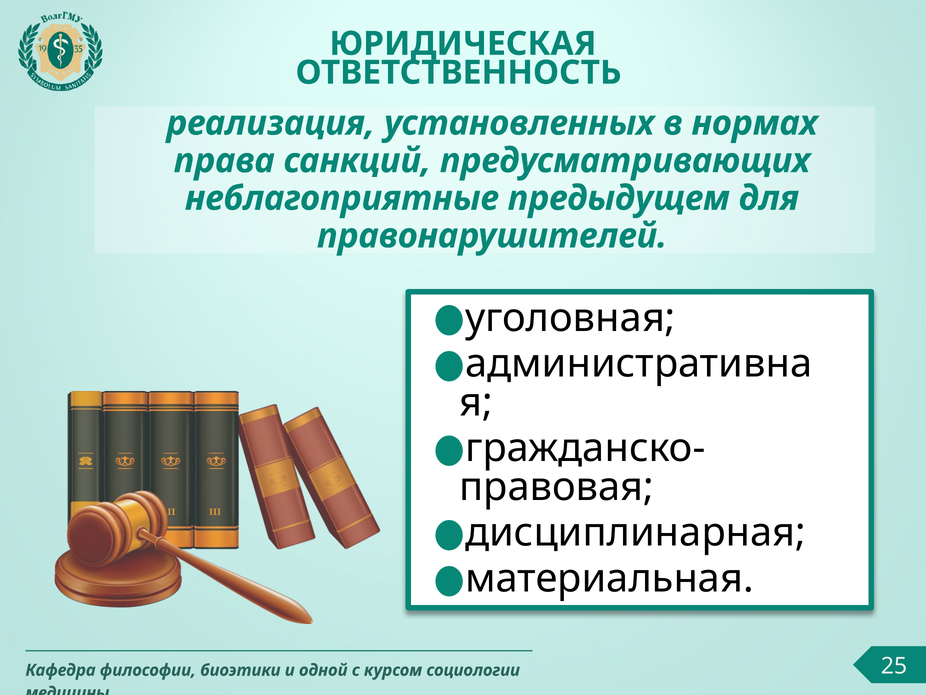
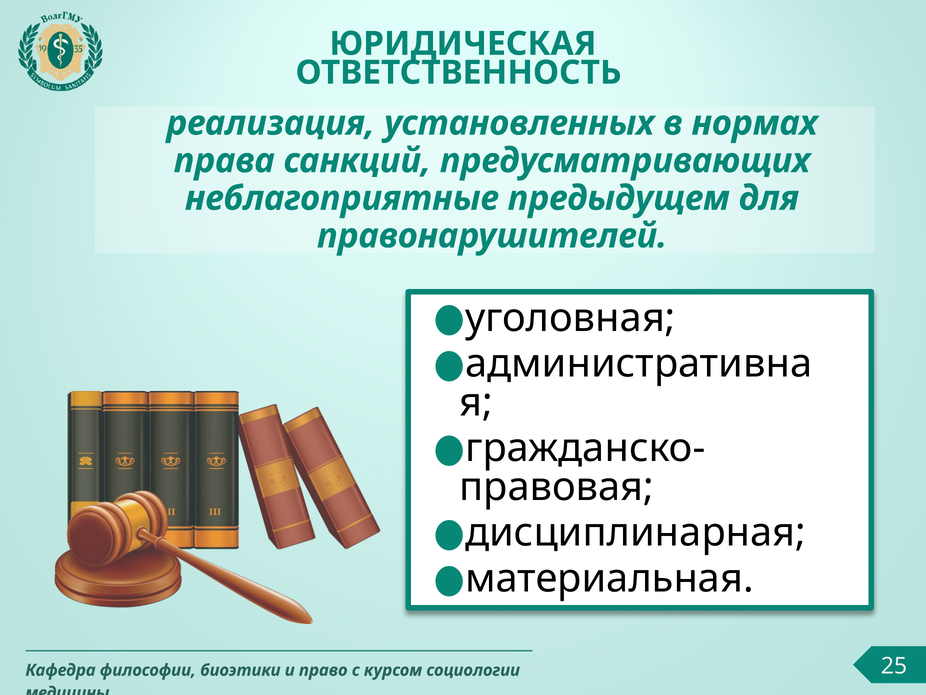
одной: одной -> право
